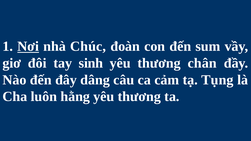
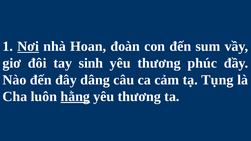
Chúc: Chúc -> Hoan
chân: chân -> phúc
hằng underline: none -> present
